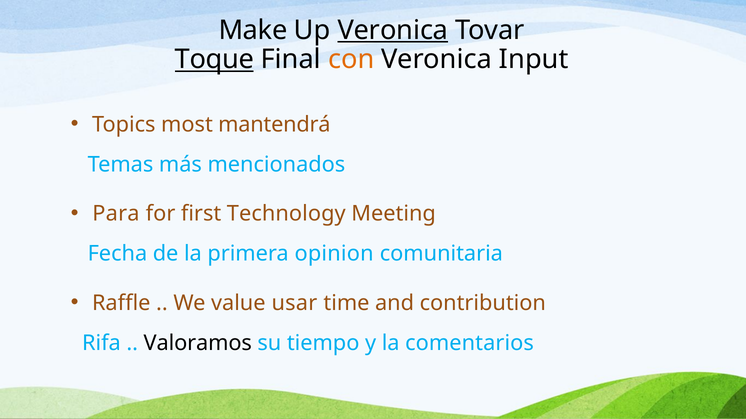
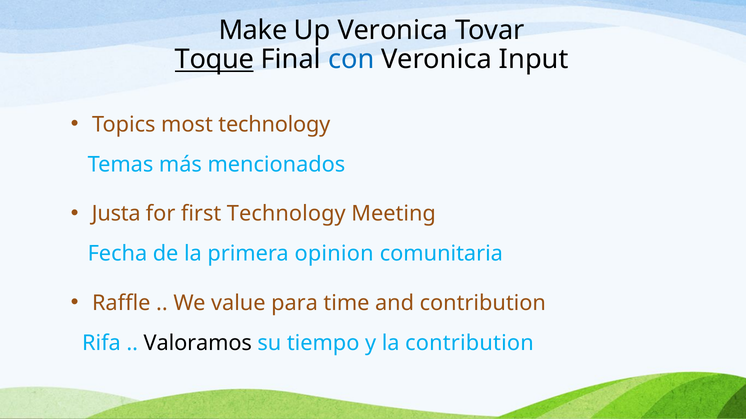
Veronica at (393, 30) underline: present -> none
con colour: orange -> blue
most mantendrá: mantendrá -> technology
Para: Para -> Justa
usar: usar -> para
la comentarios: comentarios -> contribution
